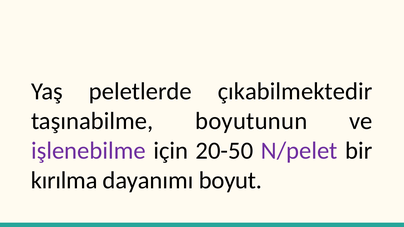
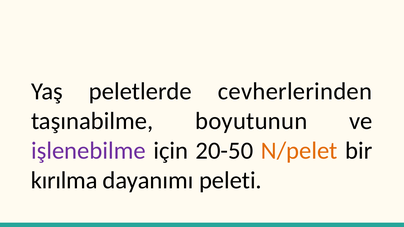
çıkabilmektedir: çıkabilmektedir -> cevherlerinden
N/pelet colour: purple -> orange
boyut: boyut -> peleti
